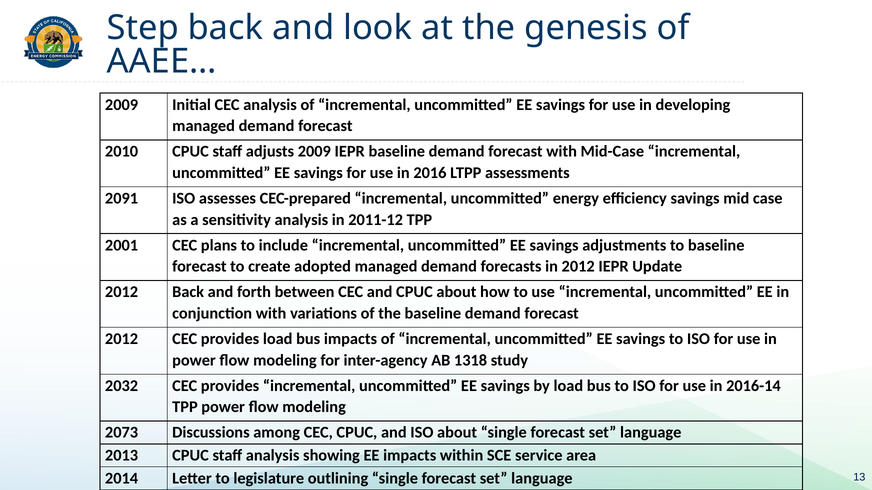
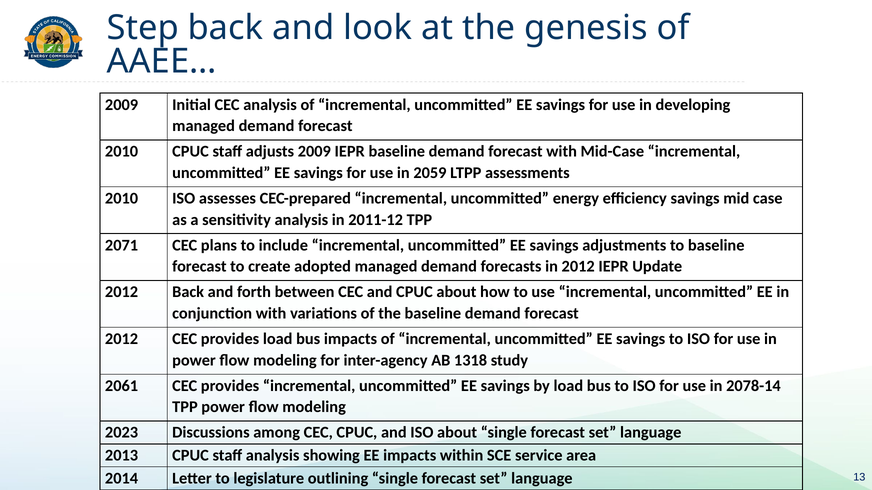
2016: 2016 -> 2059
2091 at (122, 199): 2091 -> 2010
2001: 2001 -> 2071
2032: 2032 -> 2061
2016-14: 2016-14 -> 2078-14
2073: 2073 -> 2023
